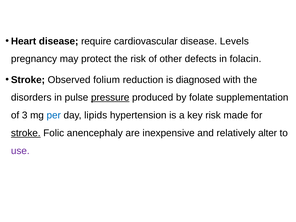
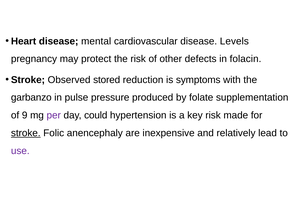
require: require -> mental
folium: folium -> stored
diagnosed: diagnosed -> symptoms
disorders: disorders -> garbanzo
pressure underline: present -> none
3: 3 -> 9
per colour: blue -> purple
lipids: lipids -> could
alter: alter -> lead
